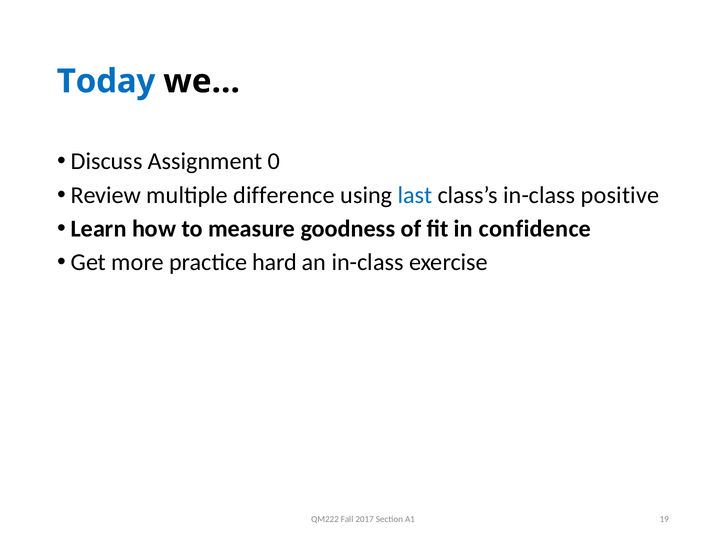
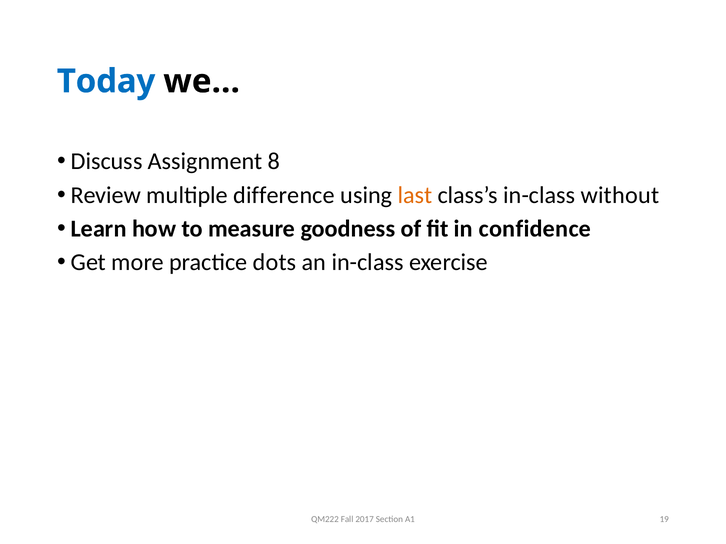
0: 0 -> 8
last colour: blue -> orange
positive: positive -> without
hard: hard -> dots
